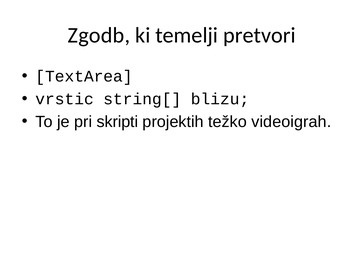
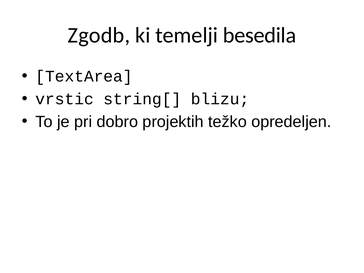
pretvori: pretvori -> besedila
skripti: skripti -> dobro
videoigrah: videoigrah -> opredeljen
